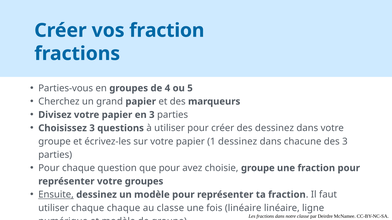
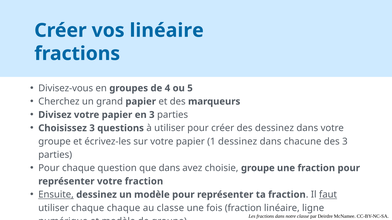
vos fraction: fraction -> linéaire
Parties-vous: Parties-vous -> Divisez-vous
que pour: pour -> dans
votre groupes: groupes -> fraction
faut underline: none -> present
fois linéaire: linéaire -> fraction
